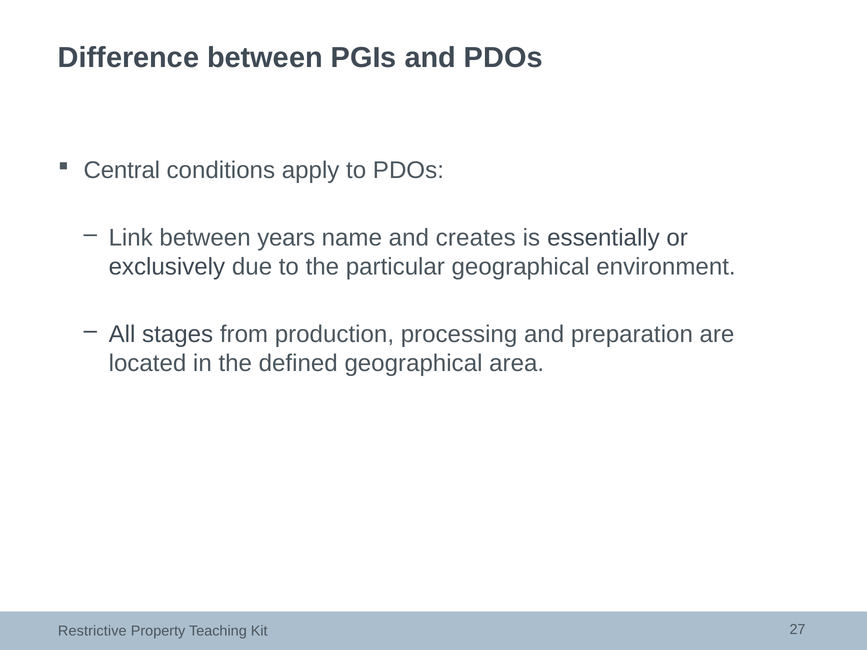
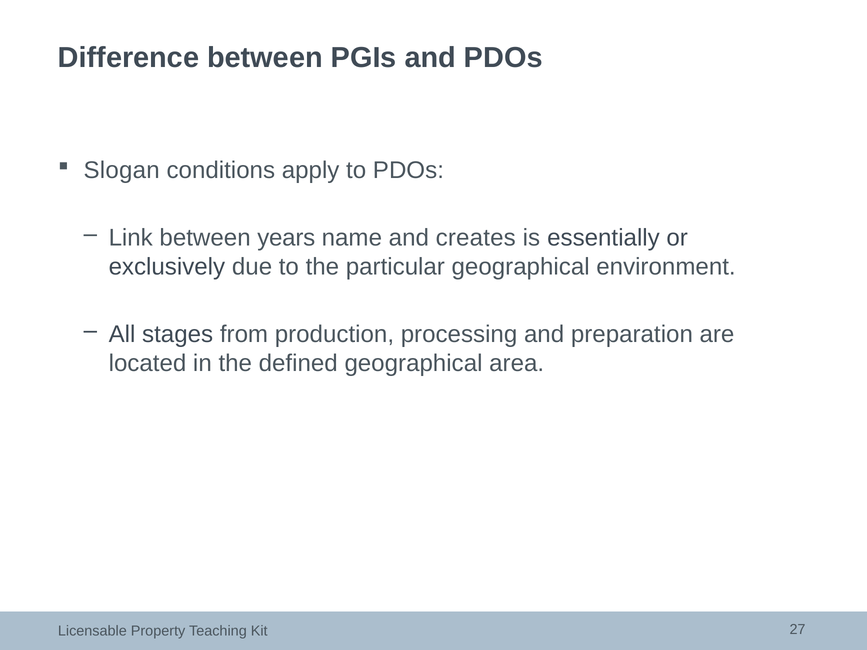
Central: Central -> Slogan
Restrictive: Restrictive -> Licensable
